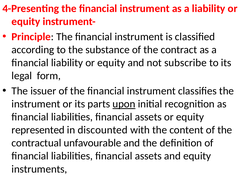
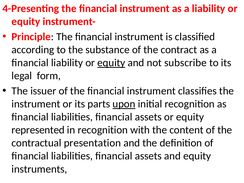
equity at (111, 63) underline: none -> present
in discounted: discounted -> recognition
unfavourable: unfavourable -> presentation
